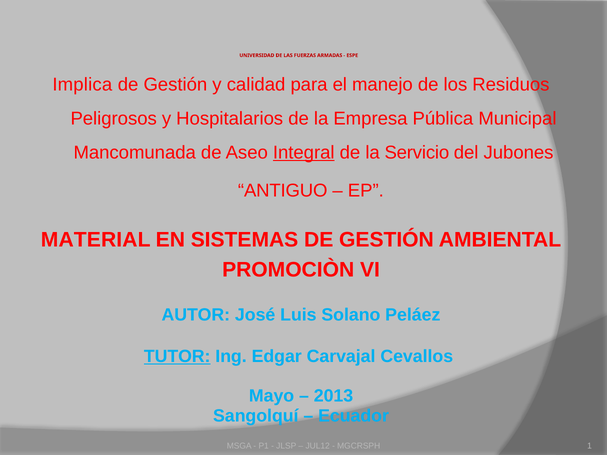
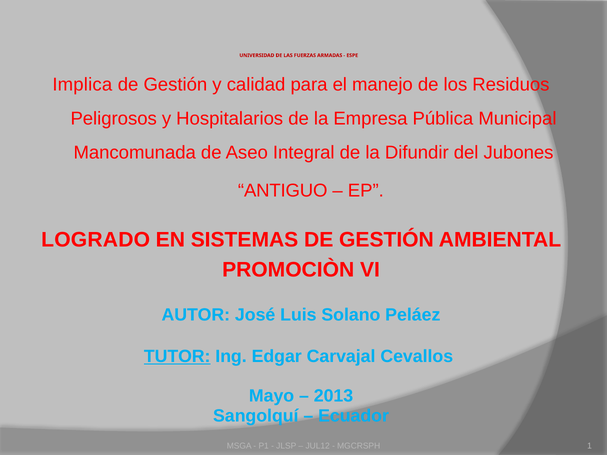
Integral underline: present -> none
Servicio: Servicio -> Difundir
MATERIAL: MATERIAL -> LOGRADO
